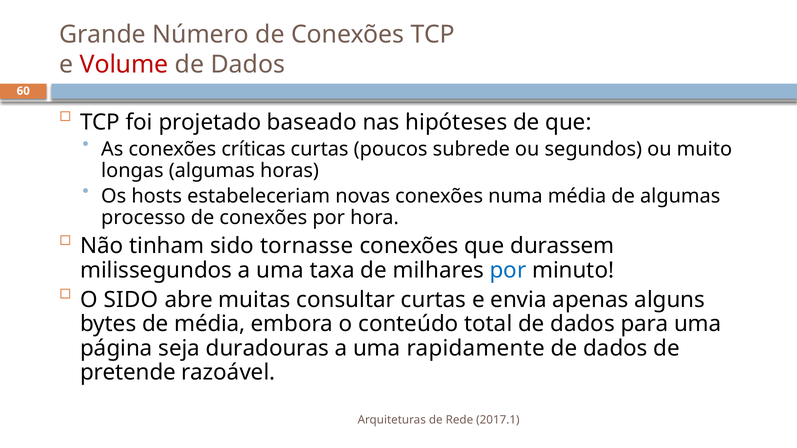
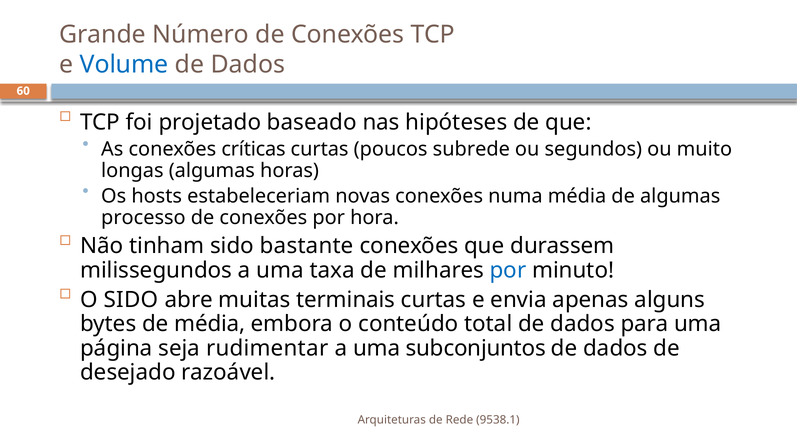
Volume colour: red -> blue
tornasse: tornasse -> bastante
consultar: consultar -> terminais
duradouras: duradouras -> rudimentar
rapidamente: rapidamente -> subconjuntos
pretende: pretende -> desejado
2017.1: 2017.1 -> 9538.1
